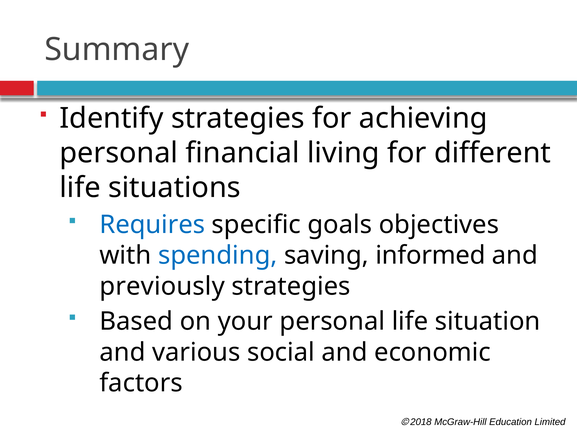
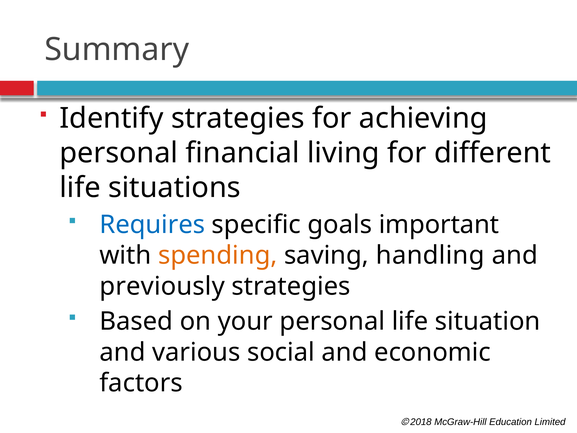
objectives: objectives -> important
spending colour: blue -> orange
informed: informed -> handling
